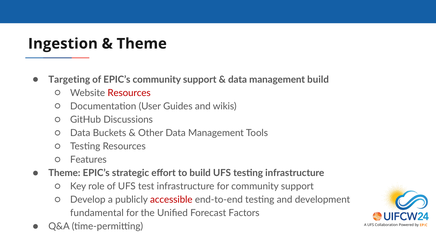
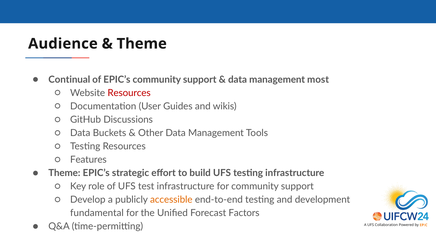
Ingestion: Ingestion -> Audience
Targeting: Targeting -> Continual
management build: build -> most
accessible colour: red -> orange
